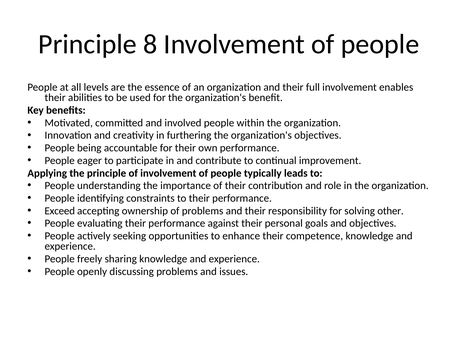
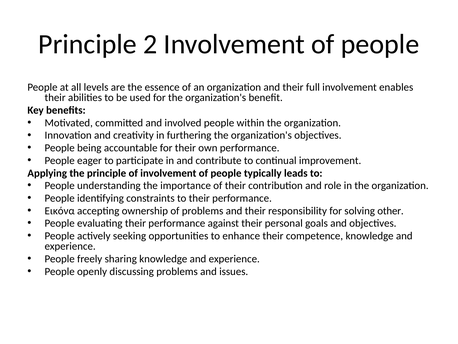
8: 8 -> 2
Exceed: Exceed -> Εικόνα
